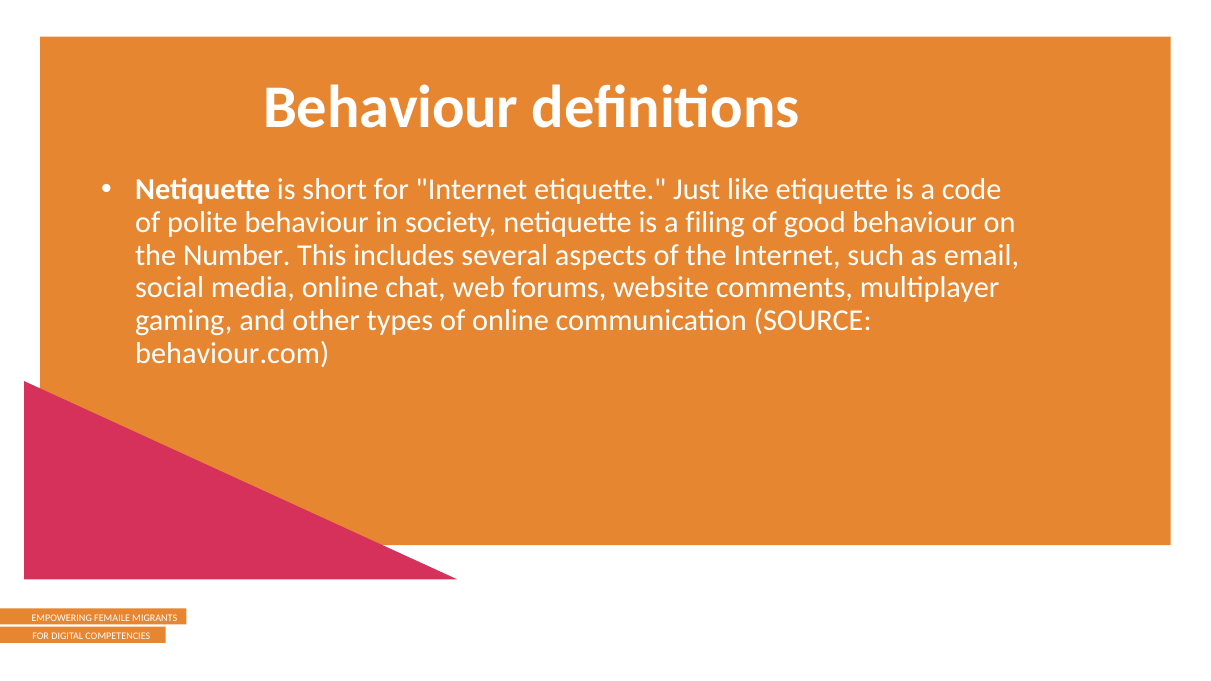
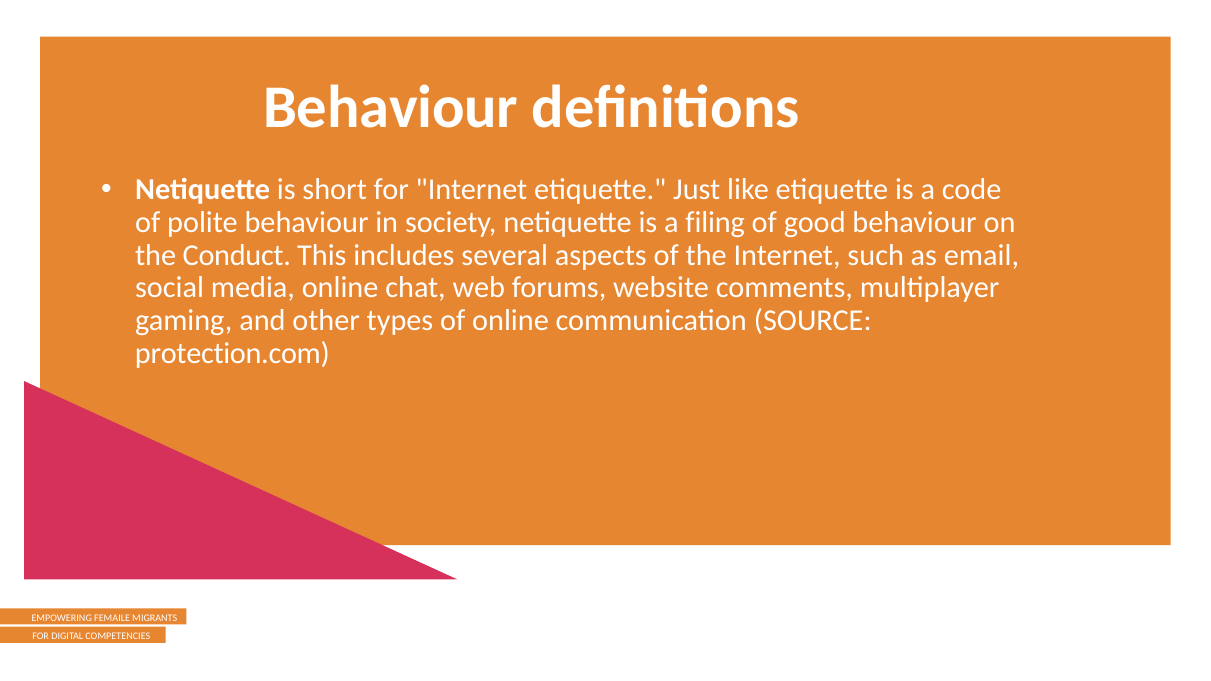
Number: Number -> Conduct
behaviour.com: behaviour.com -> protection.com
